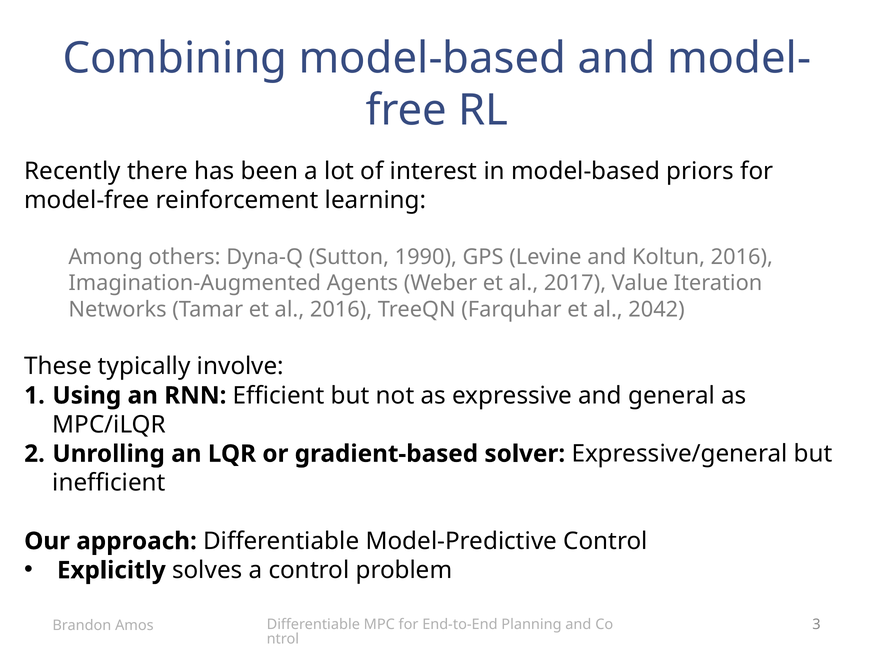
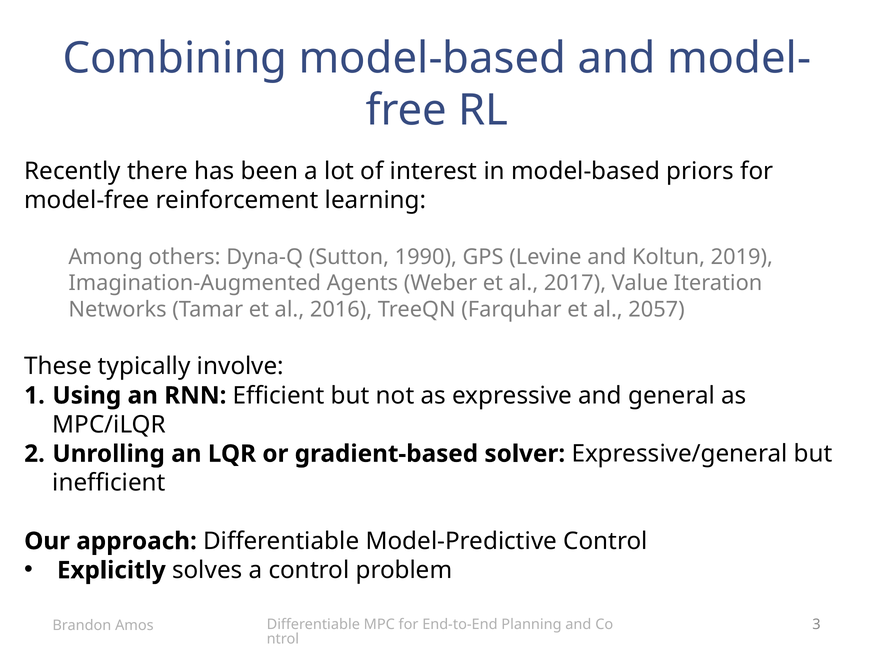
Koltun 2016: 2016 -> 2019
2042: 2042 -> 2057
